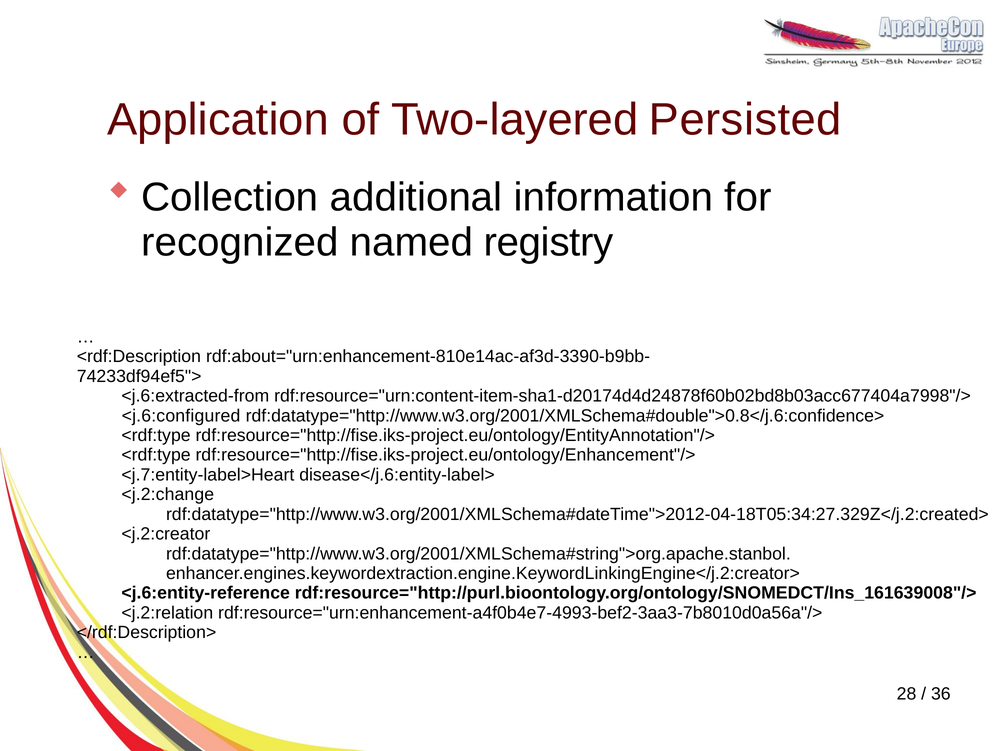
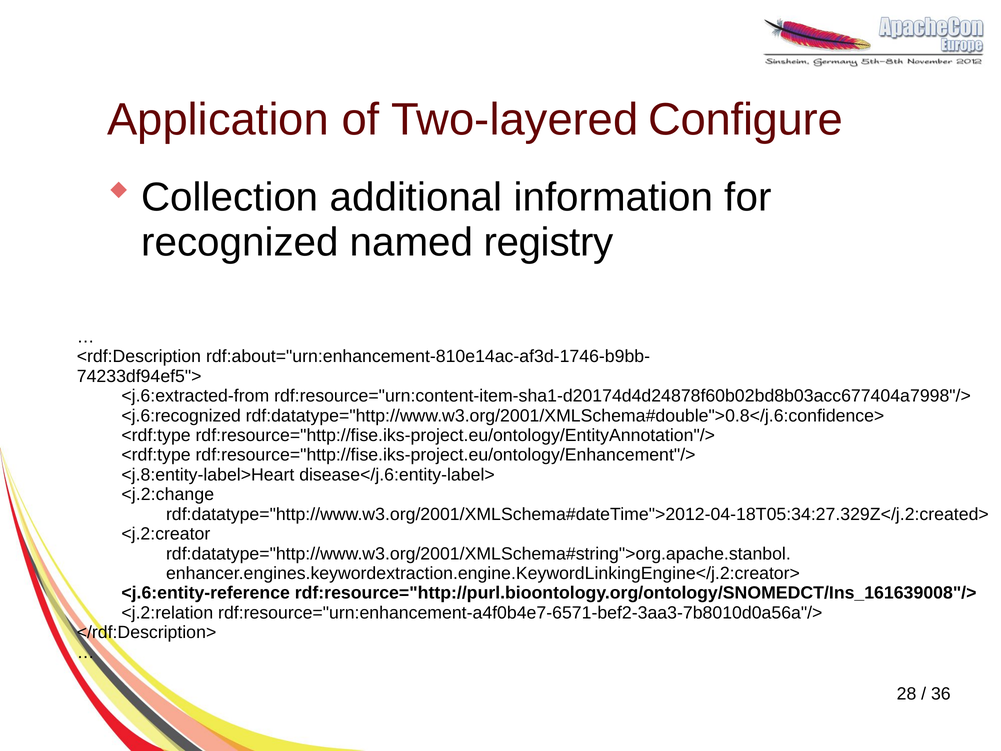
Persisted: Persisted -> Configure
rdf:about="urn:enhancement-810e14ac-af3d-3390-b9bb-: rdf:about="urn:enhancement-810e14ac-af3d-3390-b9bb- -> rdf:about="urn:enhancement-810e14ac-af3d-1746-b9bb-
<j.6:configured: <j.6:configured -> <j.6:recognized
<j.7:entity-label>Heart: <j.7:entity-label>Heart -> <j.8:entity-label>Heart
rdf:resource="urn:enhancement-a4f0b4e7-4993-bef2-3aa3-7b8010d0a56a"/>: rdf:resource="urn:enhancement-a4f0b4e7-4993-bef2-3aa3-7b8010d0a56a"/> -> rdf:resource="urn:enhancement-a4f0b4e7-6571-bef2-3aa3-7b8010d0a56a"/>
